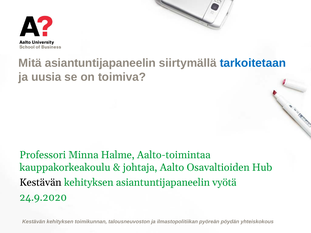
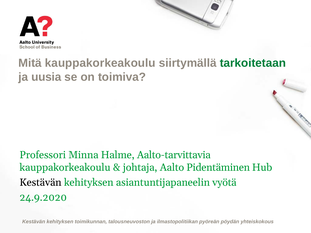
Mitä asiantuntijapaneelin: asiantuntijapaneelin -> kauppakorkeakoulu
tarkoitetaan colour: blue -> green
Aalto-toimintaa: Aalto-toimintaa -> Aalto-tarvittavia
Osavaltioiden: Osavaltioiden -> Pidentäminen
